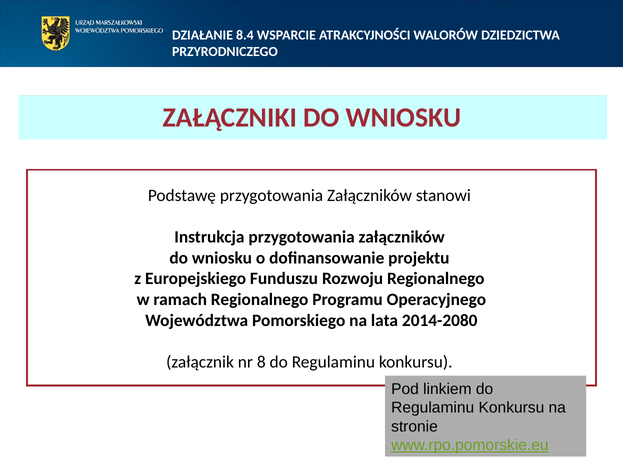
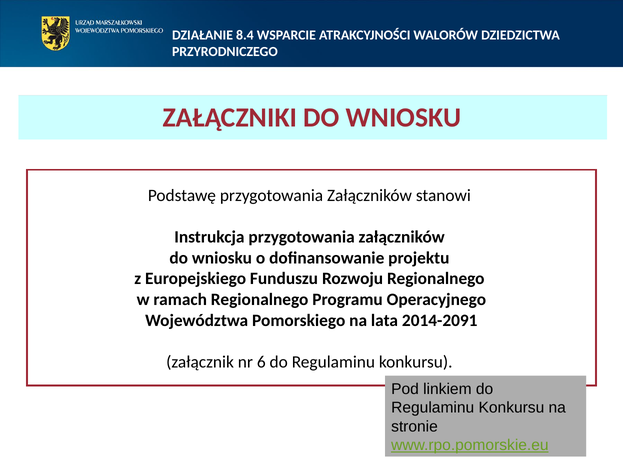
2014-2080: 2014-2080 -> 2014-2091
8: 8 -> 6
